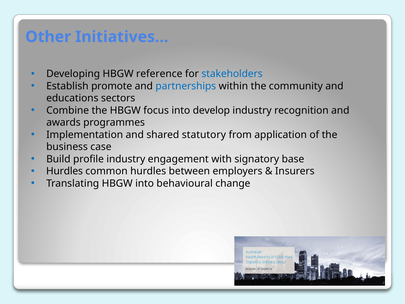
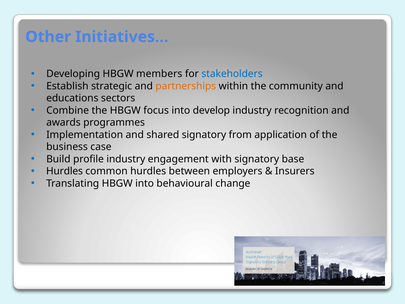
reference: reference -> members
promote: promote -> strategic
partnerships colour: blue -> orange
shared statutory: statutory -> signatory
